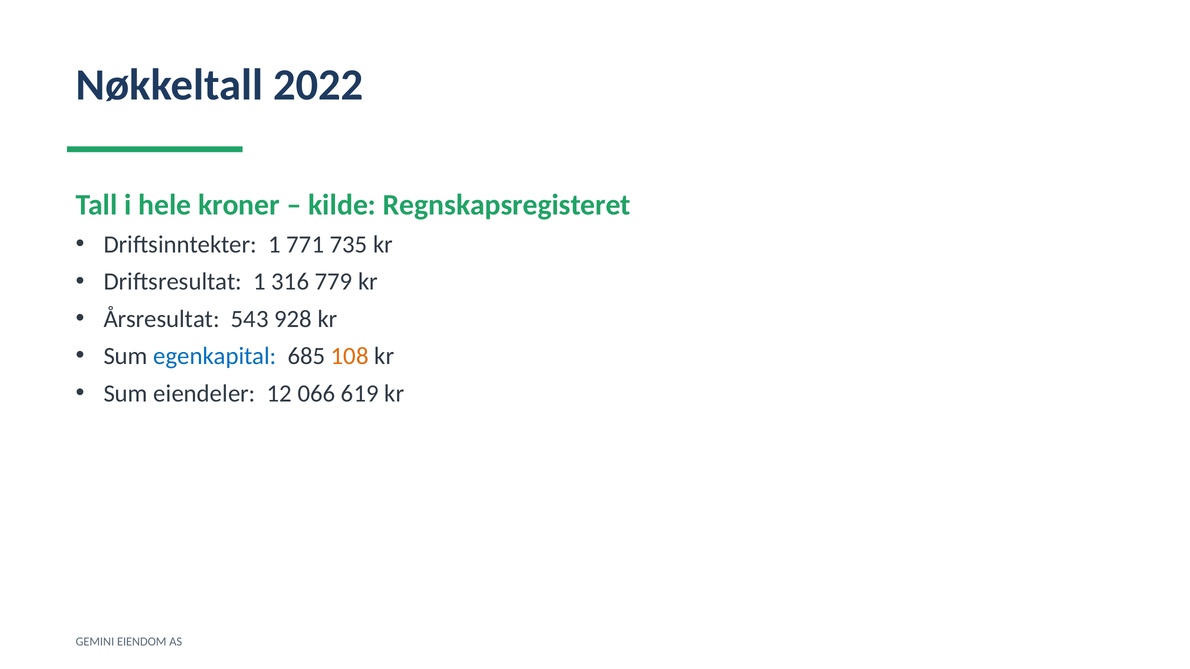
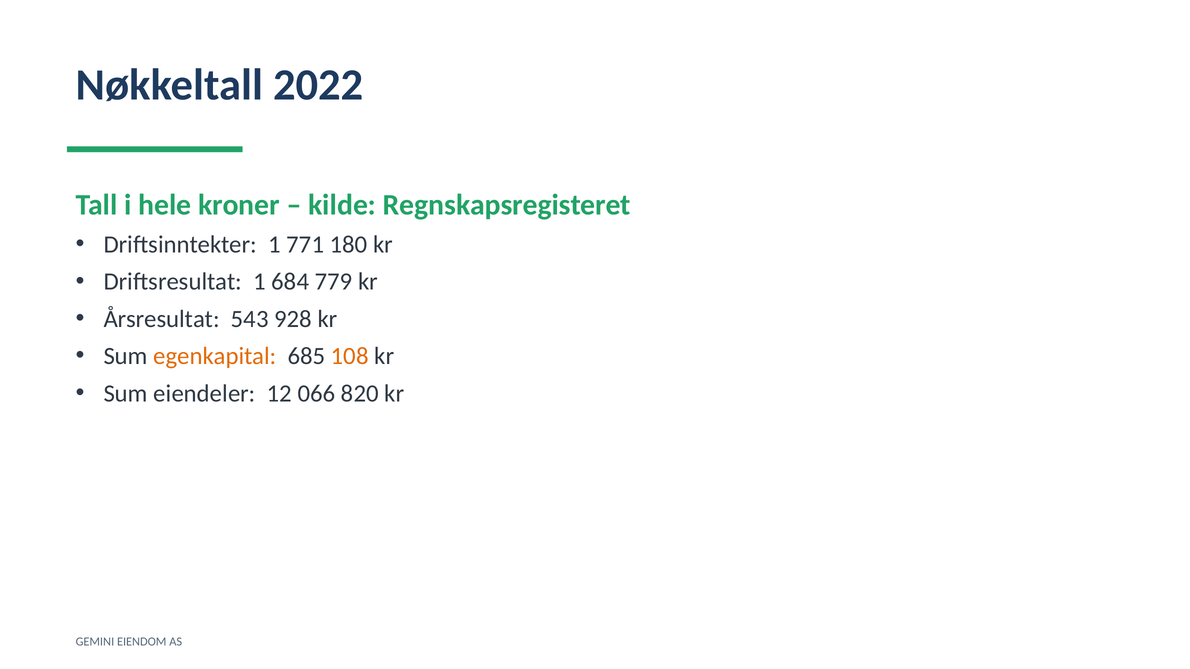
735: 735 -> 180
316: 316 -> 684
egenkapital colour: blue -> orange
619: 619 -> 820
